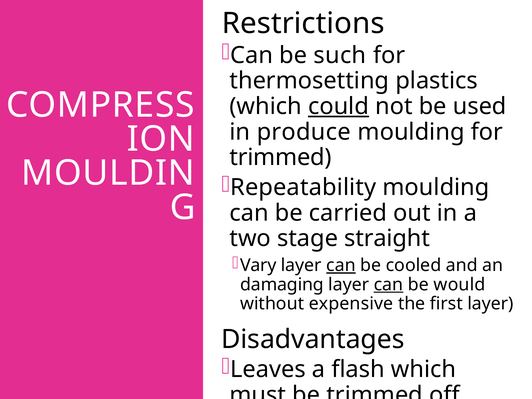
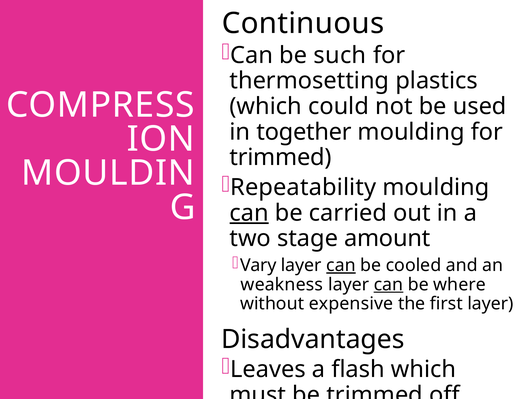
Restrictions: Restrictions -> Continuous
could underline: present -> none
produce: produce -> together
can at (249, 213) underline: none -> present
straight: straight -> amount
damaging: damaging -> weakness
would: would -> where
